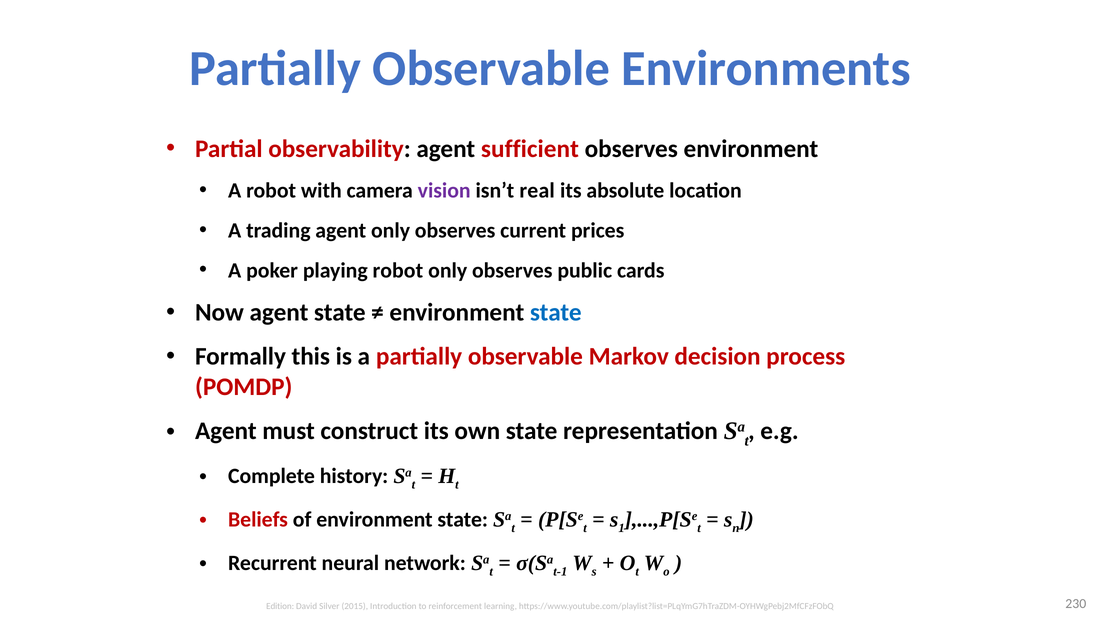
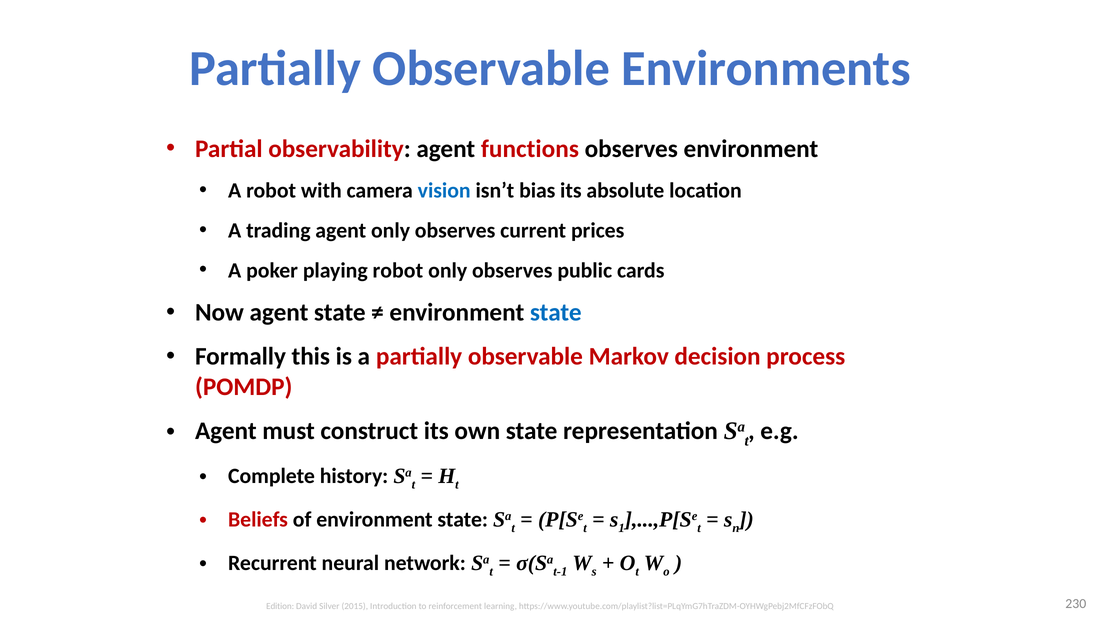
sufficient: sufficient -> functions
vision colour: purple -> blue
real: real -> bias
